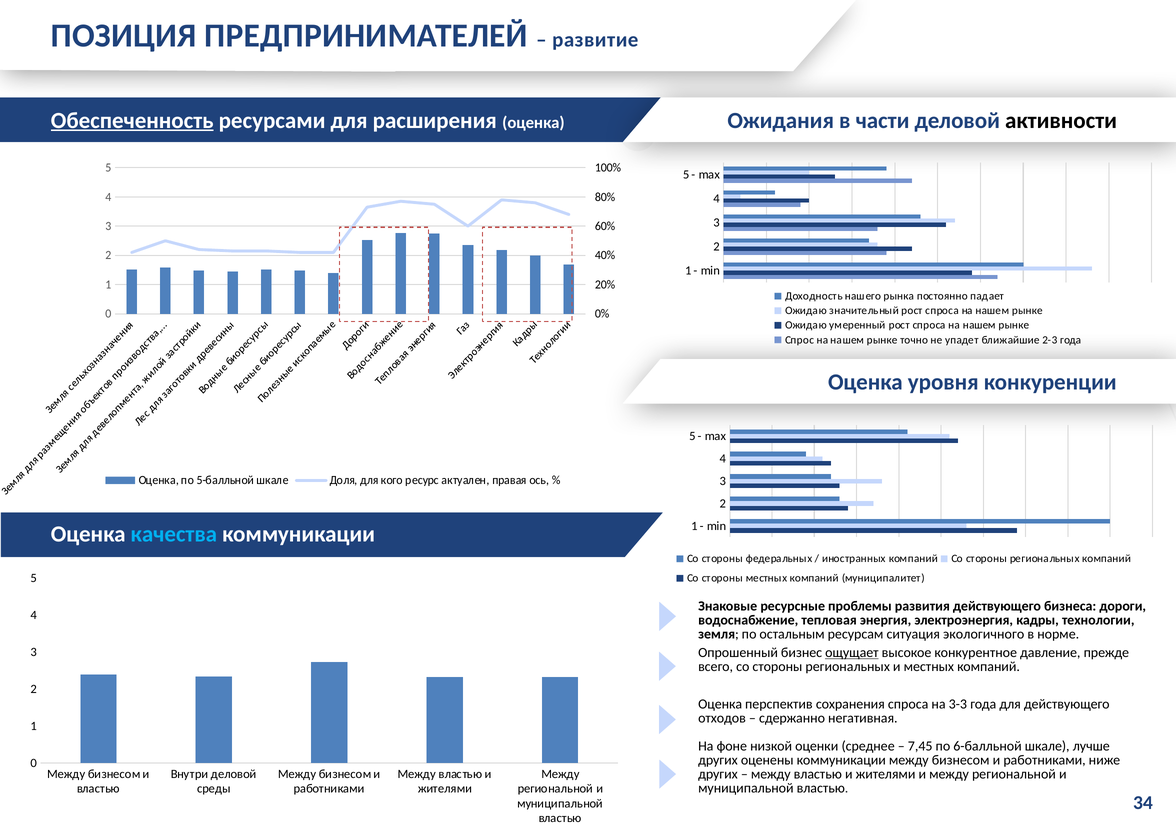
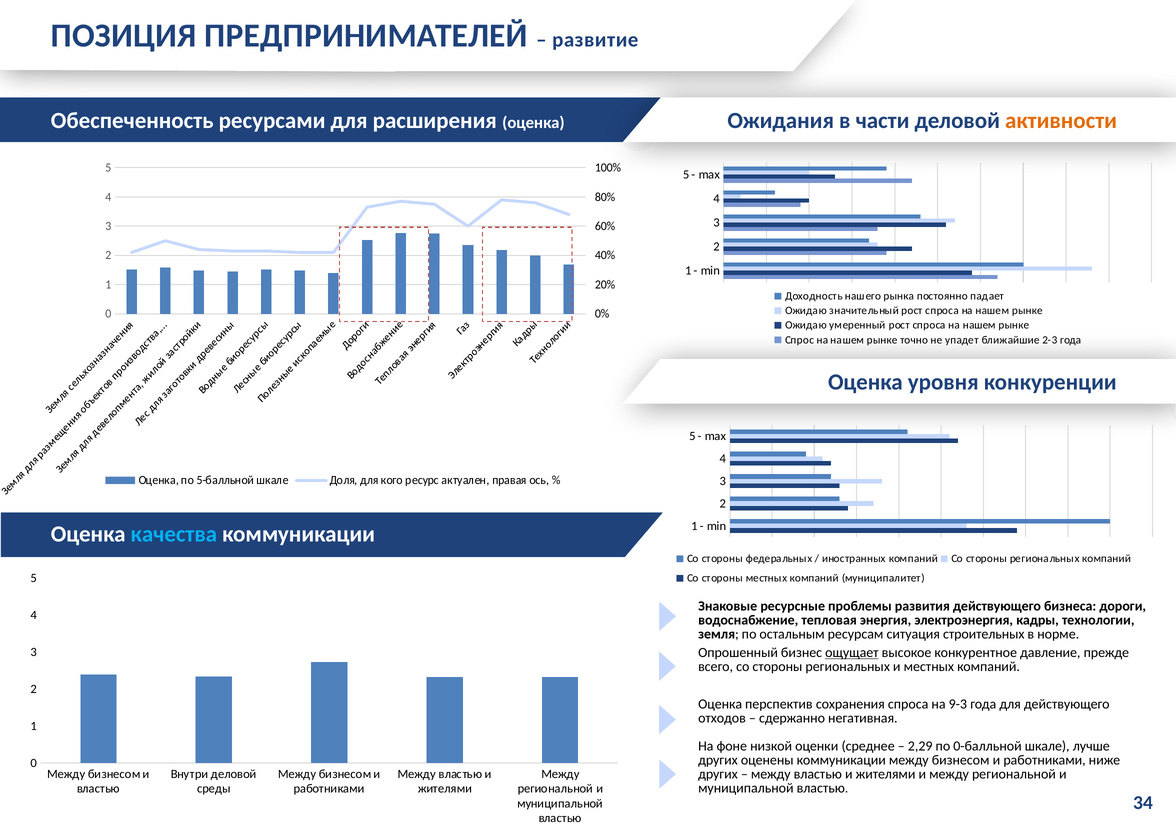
Обеспеченность underline: present -> none
активности colour: black -> orange
экологичного: экологичного -> строительных
3-3: 3-3 -> 9-3
7,45: 7,45 -> 2,29
6-балльной: 6-балльной -> 0-балльной
